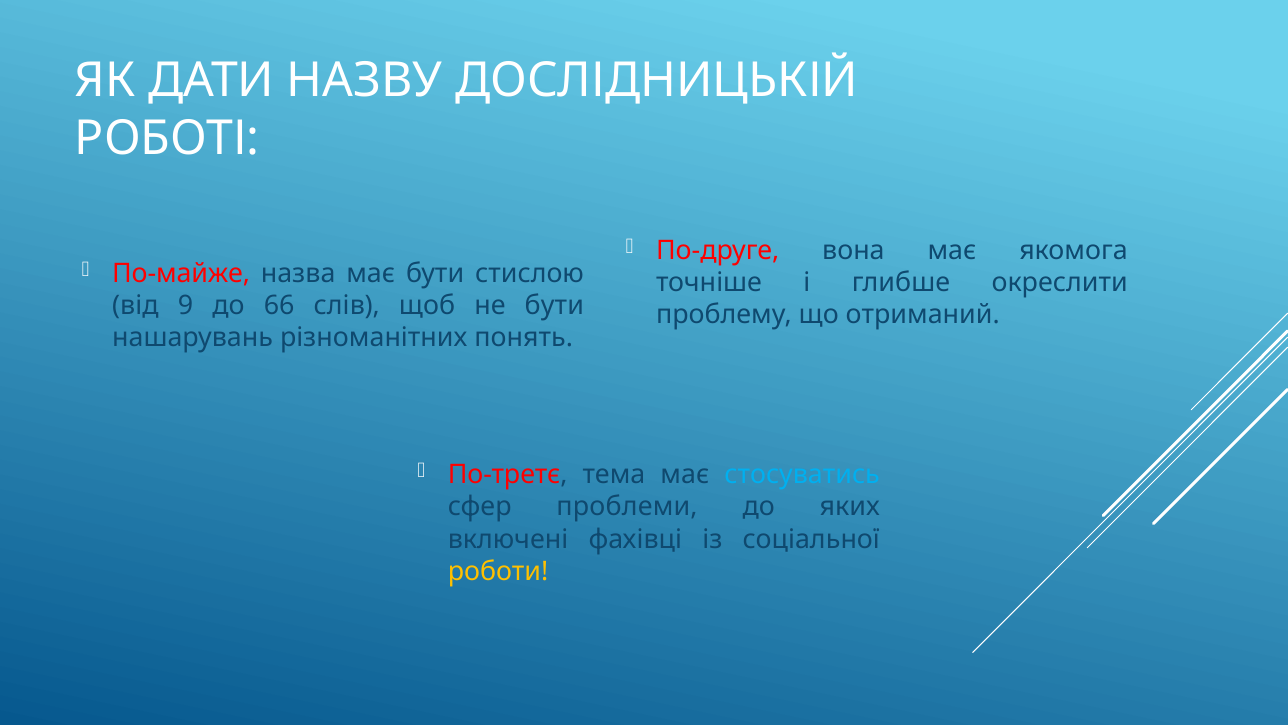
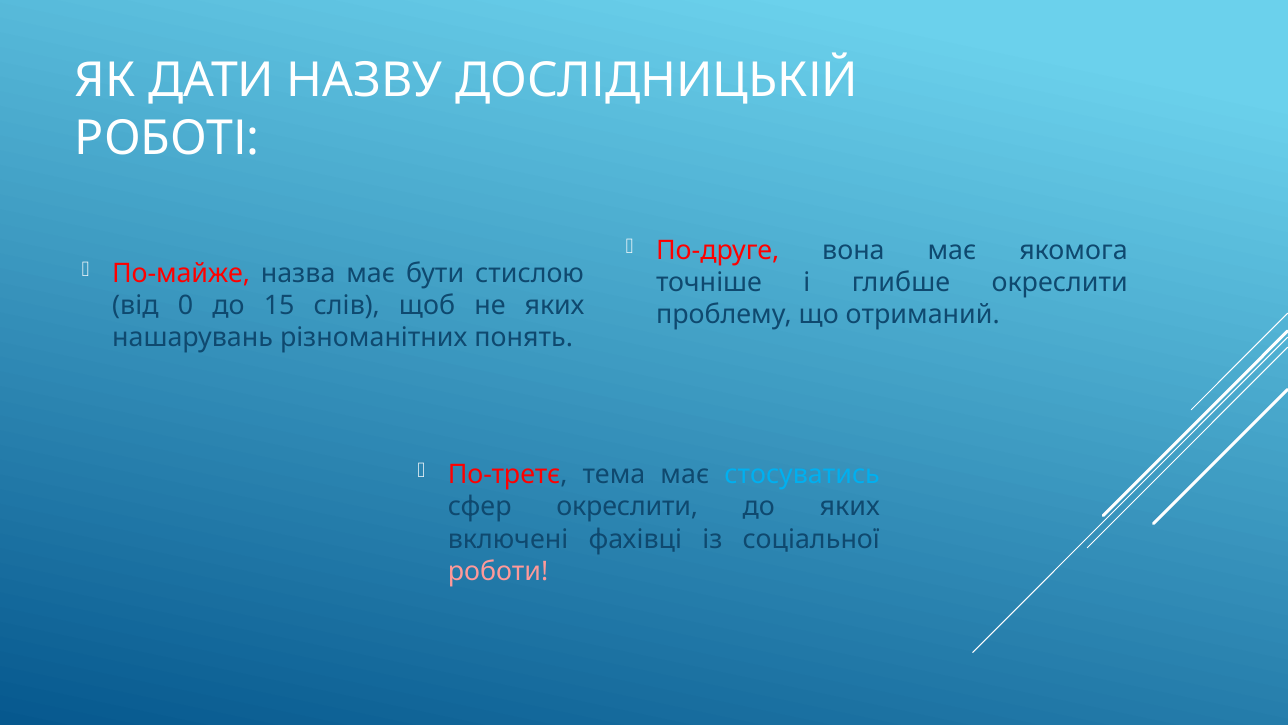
9: 9 -> 0
66: 66 -> 15
не бути: бути -> яких
сфер проблеми: проблеми -> окреслити
роботи colour: yellow -> pink
